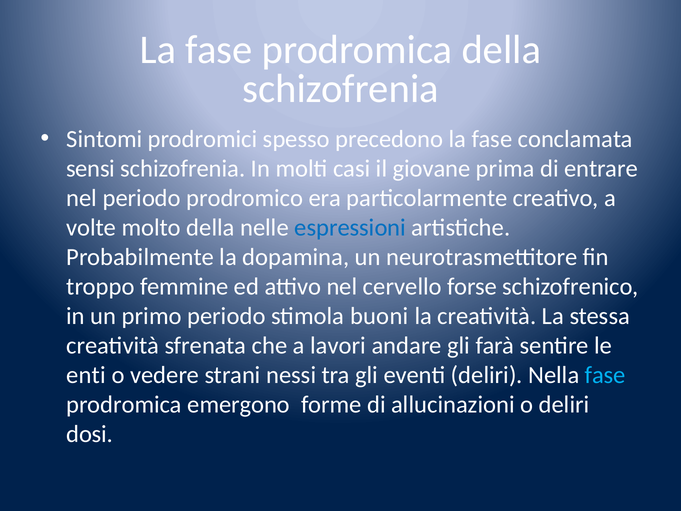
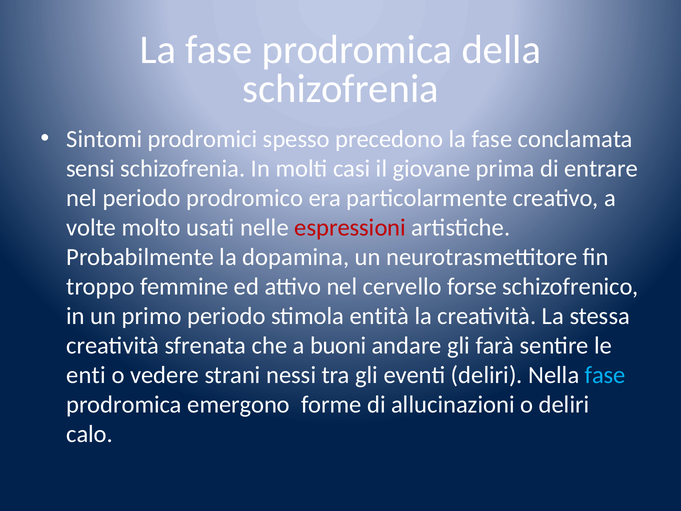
molto della: della -> usati
espressioni colour: blue -> red
buoni: buoni -> entità
lavori: lavori -> buoni
dosi: dosi -> calo
